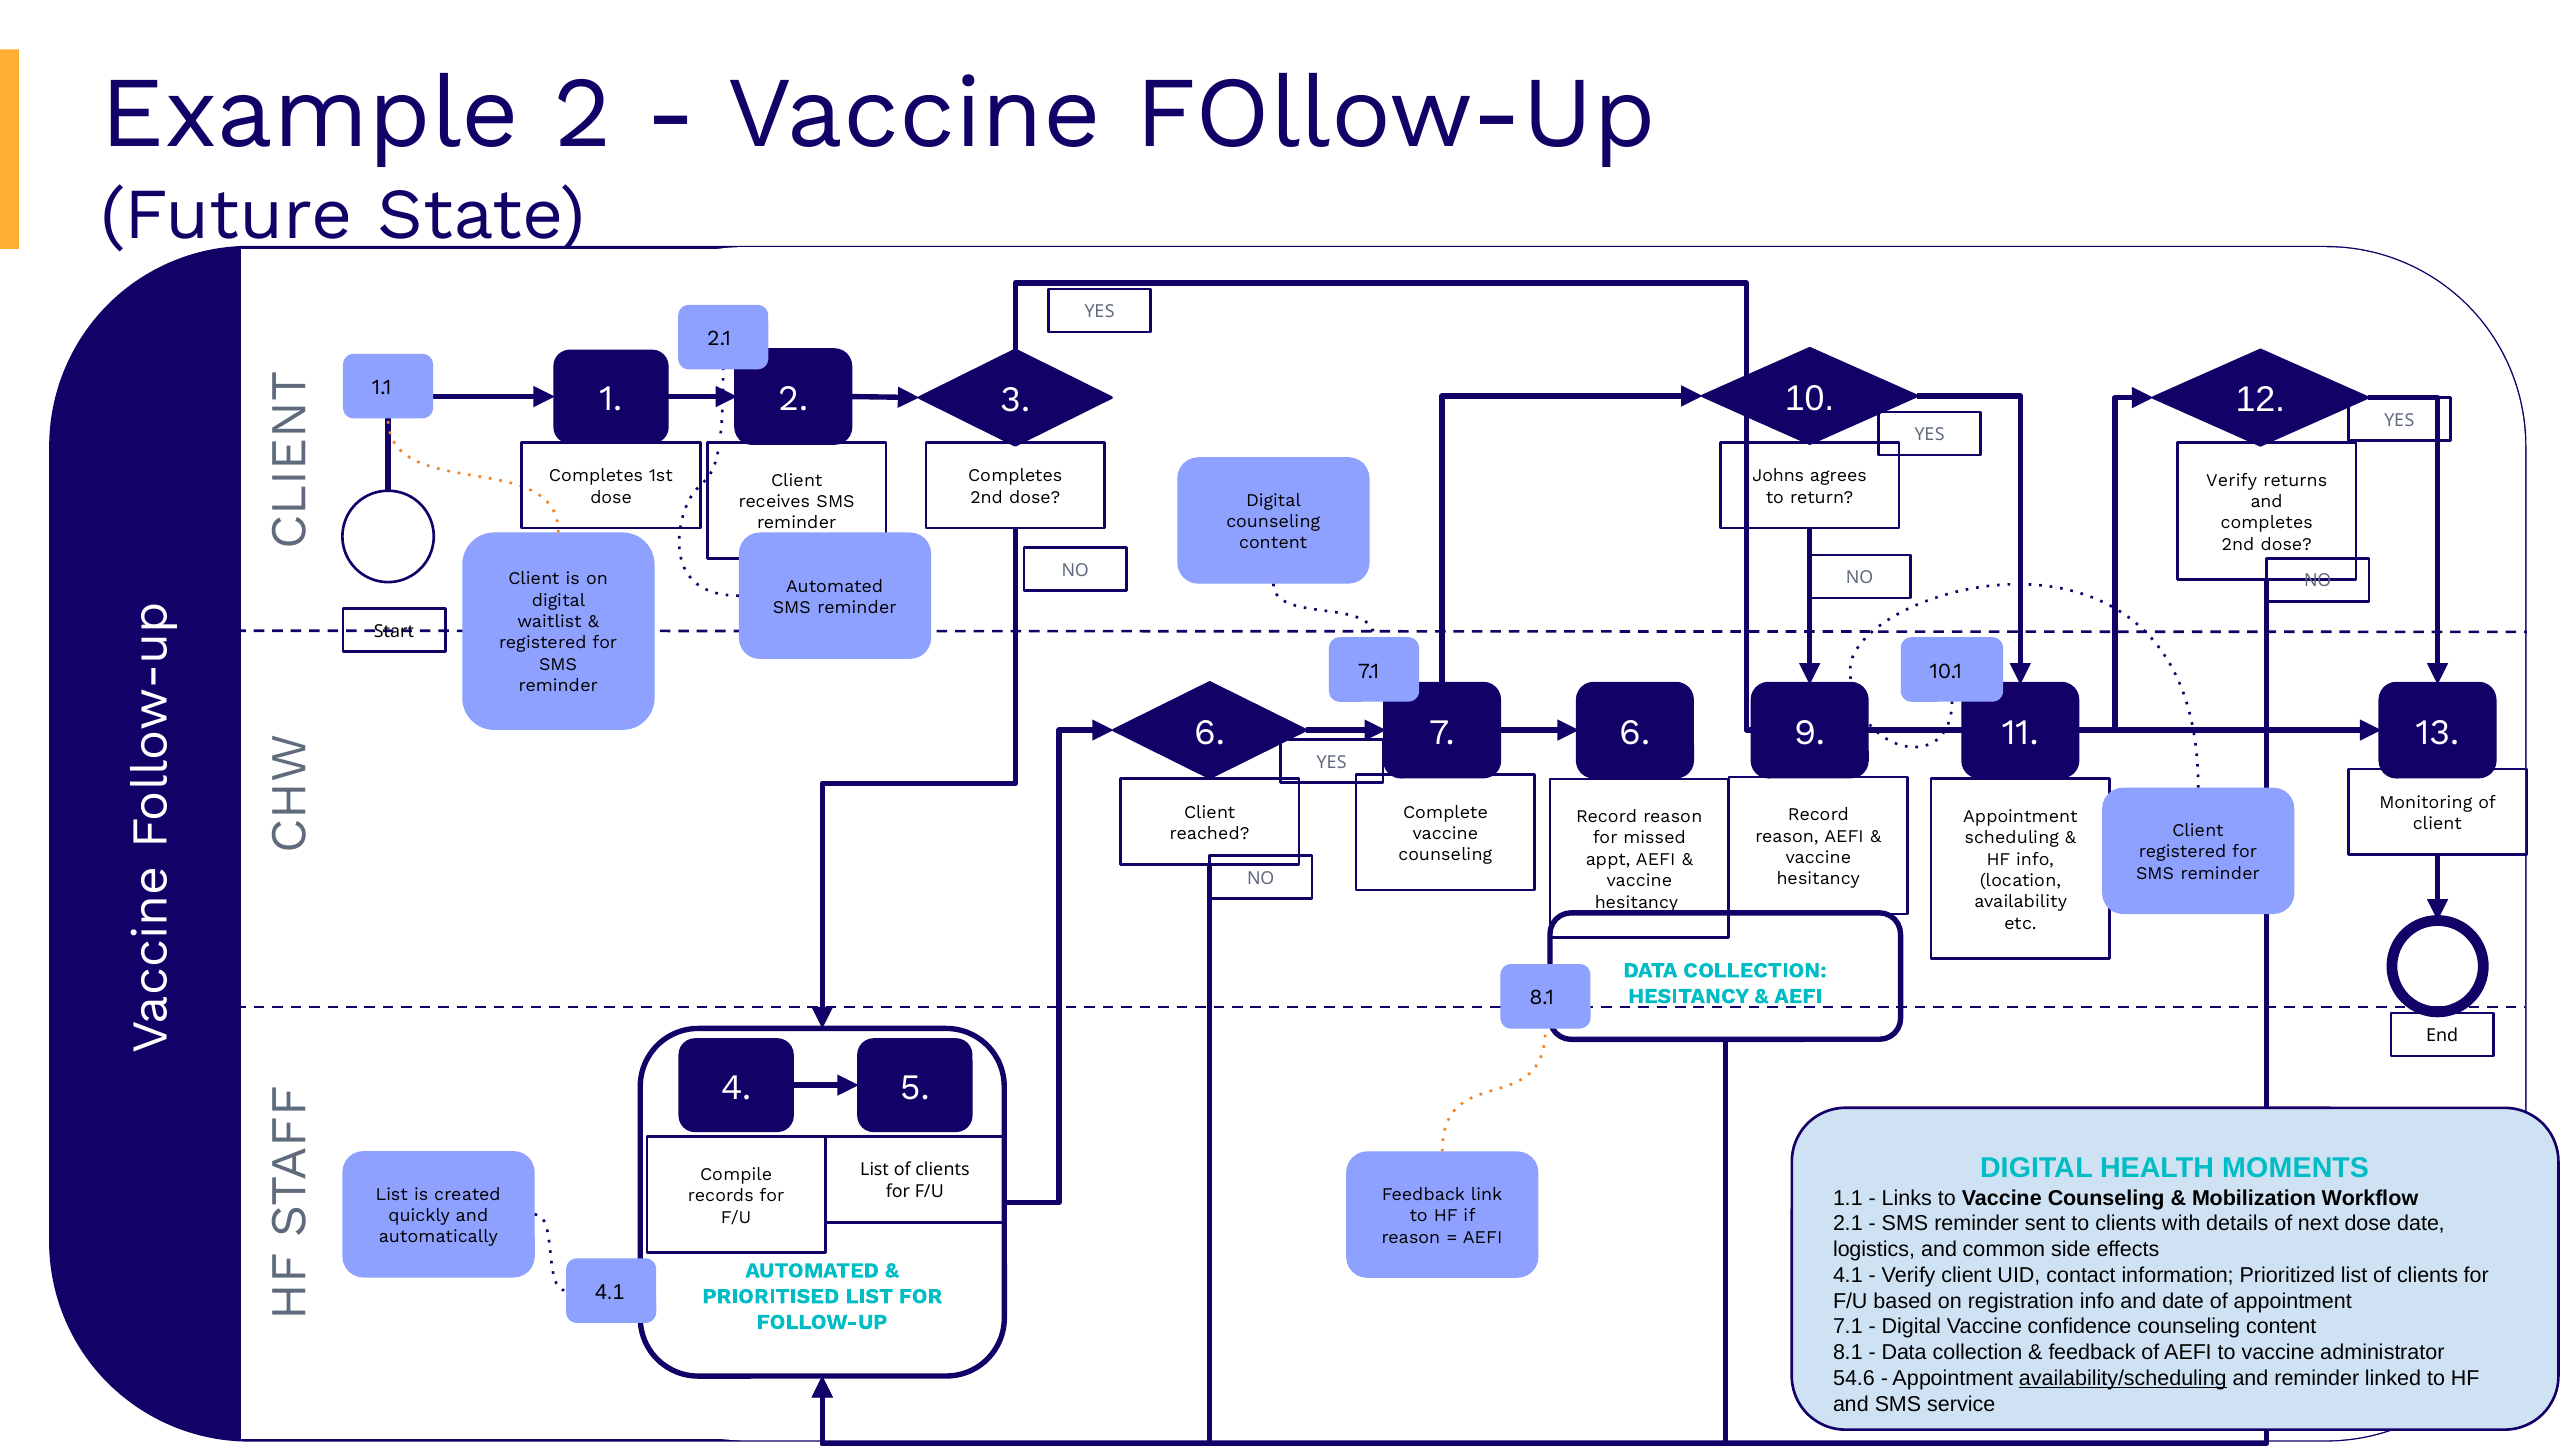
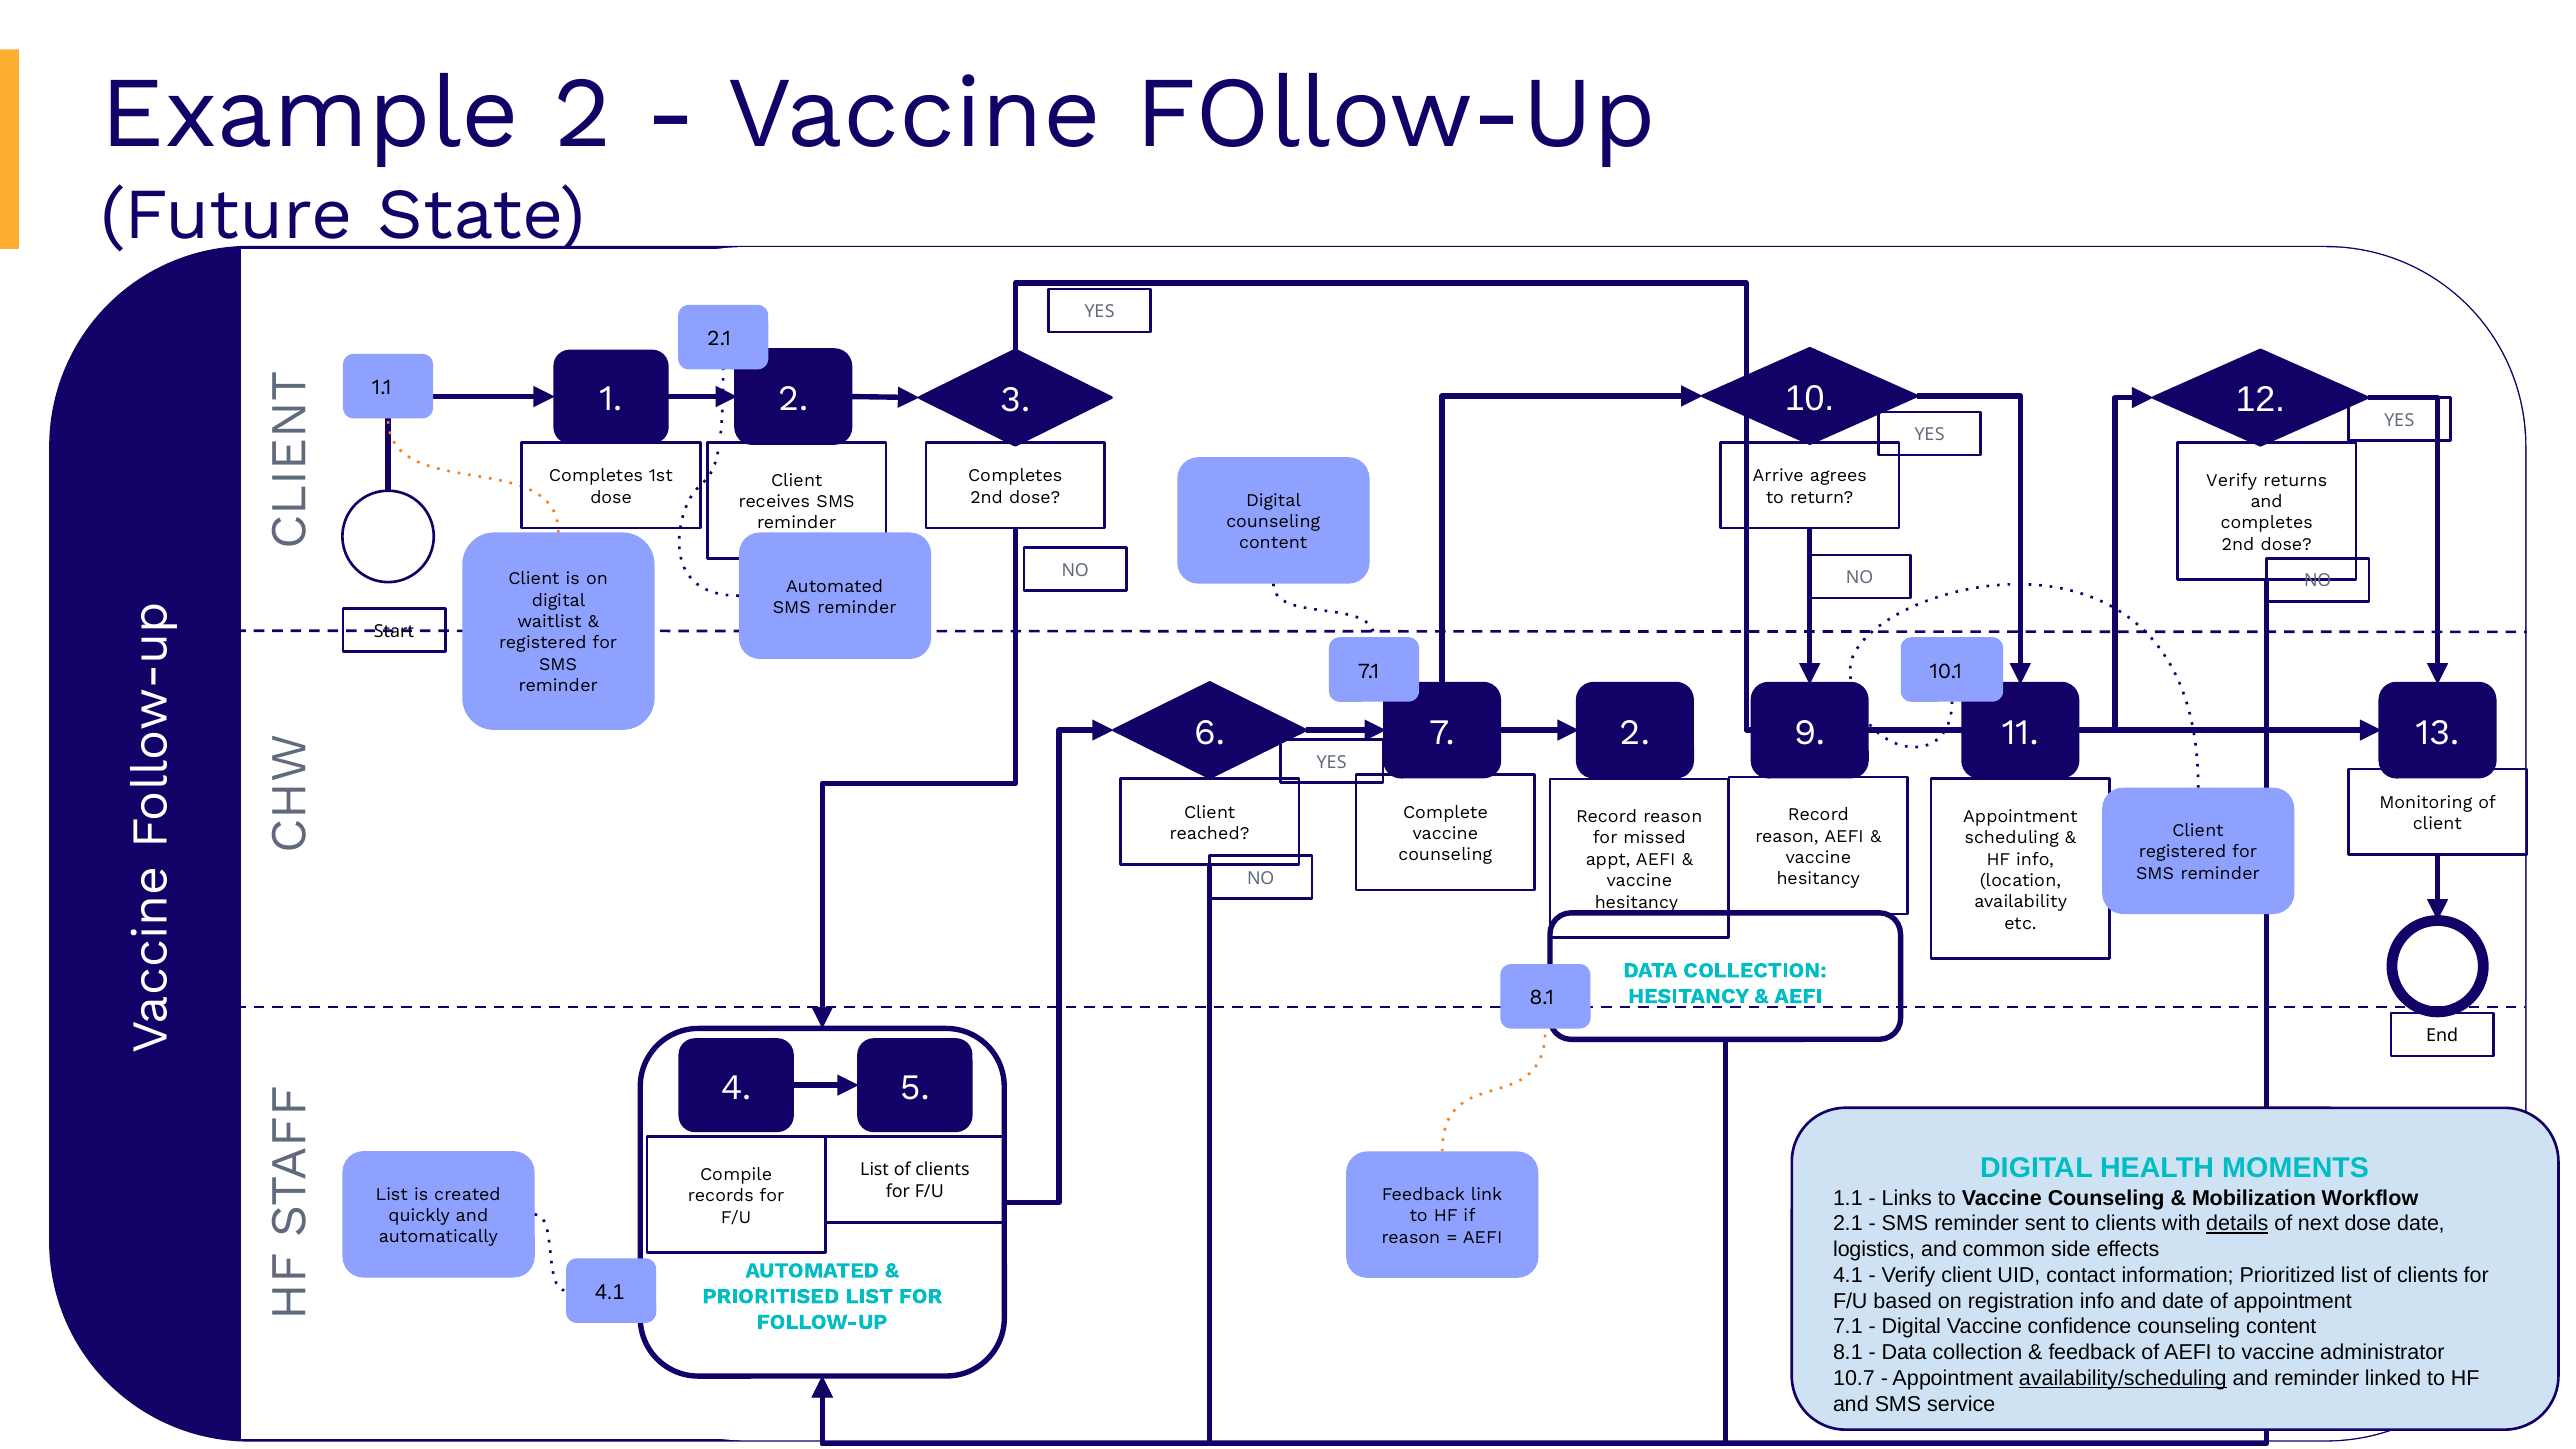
Johns: Johns -> Arrive
6 6: 6 -> 2
details underline: none -> present
54.6: 54.6 -> 10.7
